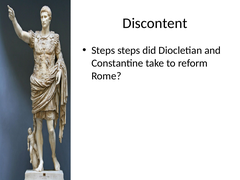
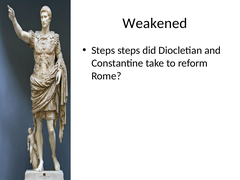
Discontent: Discontent -> Weakened
